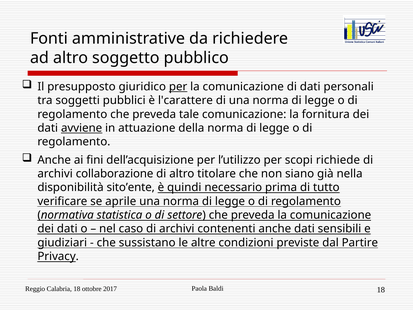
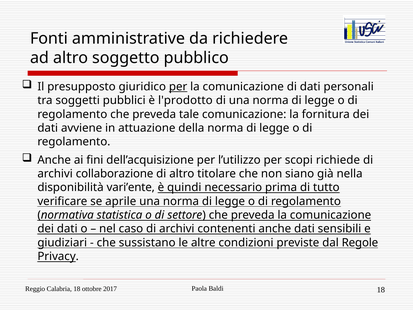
l'carattere: l'carattere -> l'prodotto
avviene underline: present -> none
sito’ente: sito’ente -> vari’ente
Partire: Partire -> Regole
